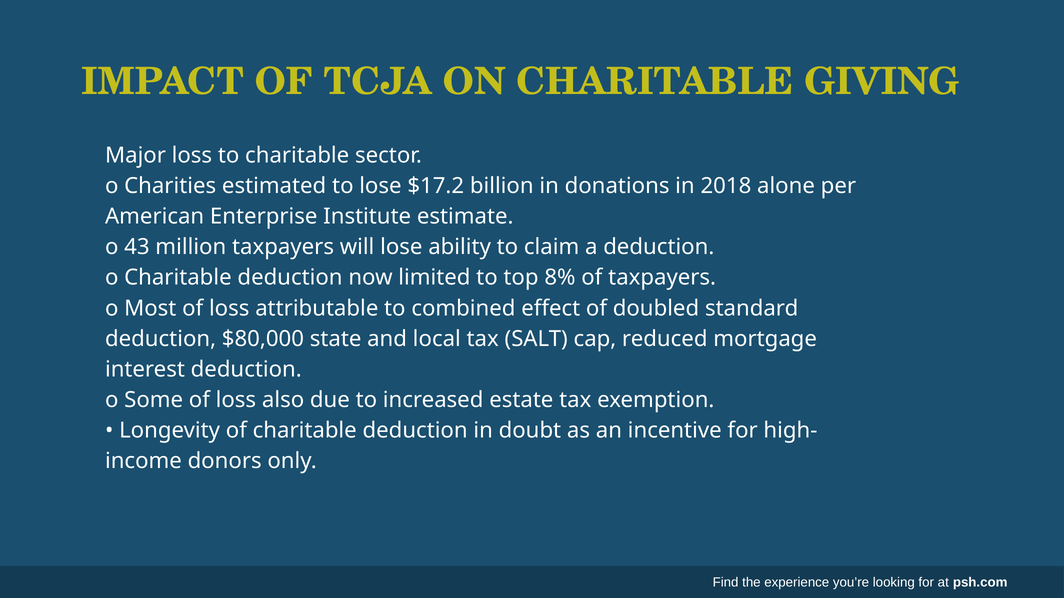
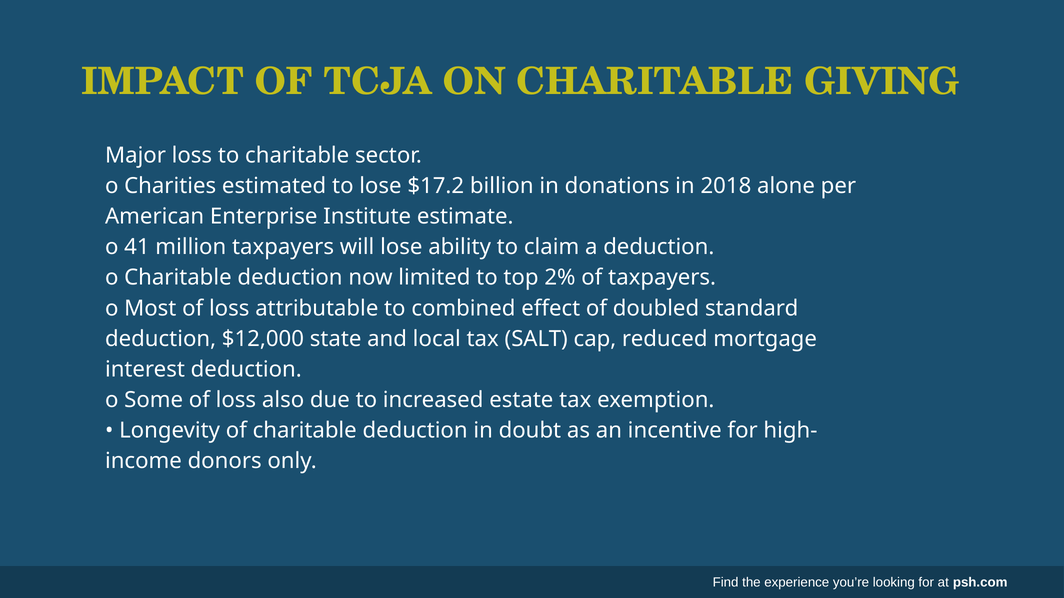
43: 43 -> 41
8%: 8% -> 2%
$80,000: $80,000 -> $12,000
